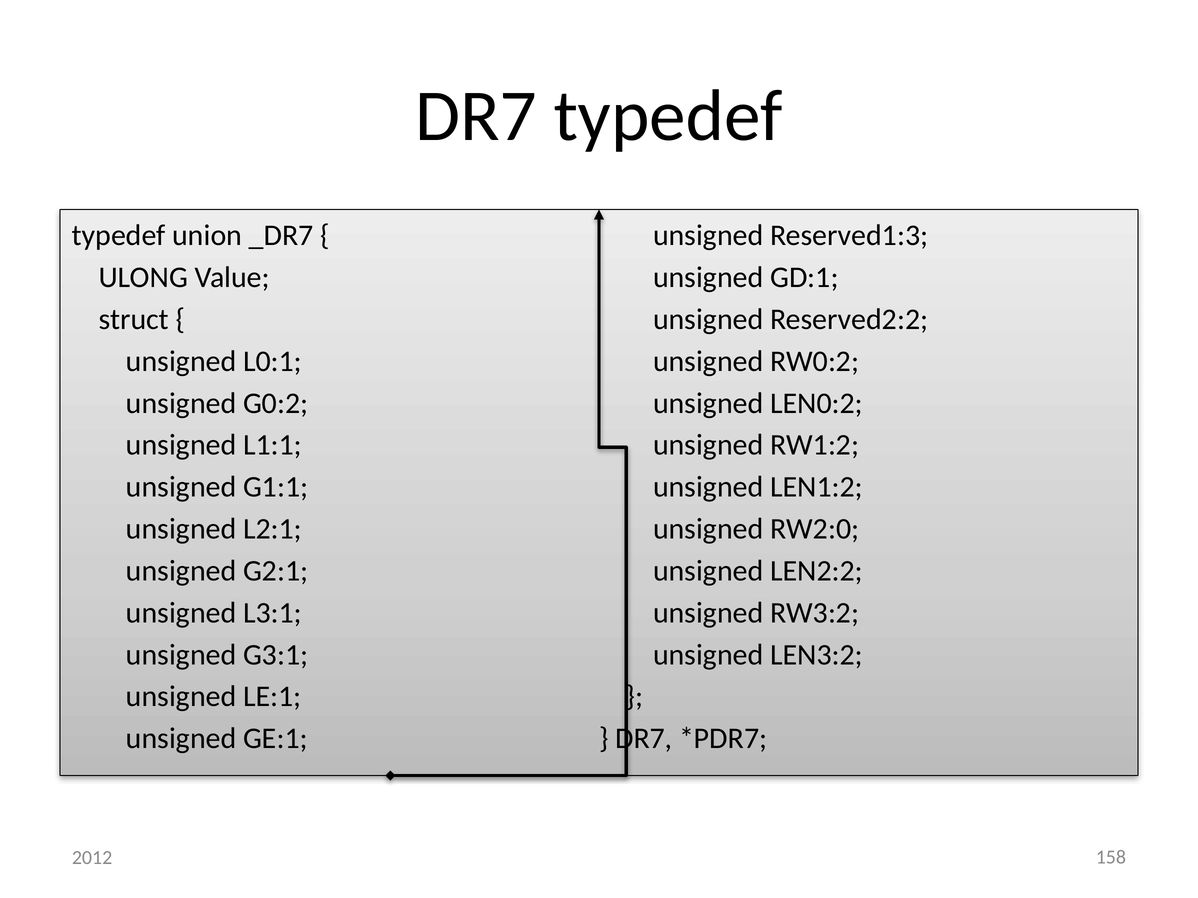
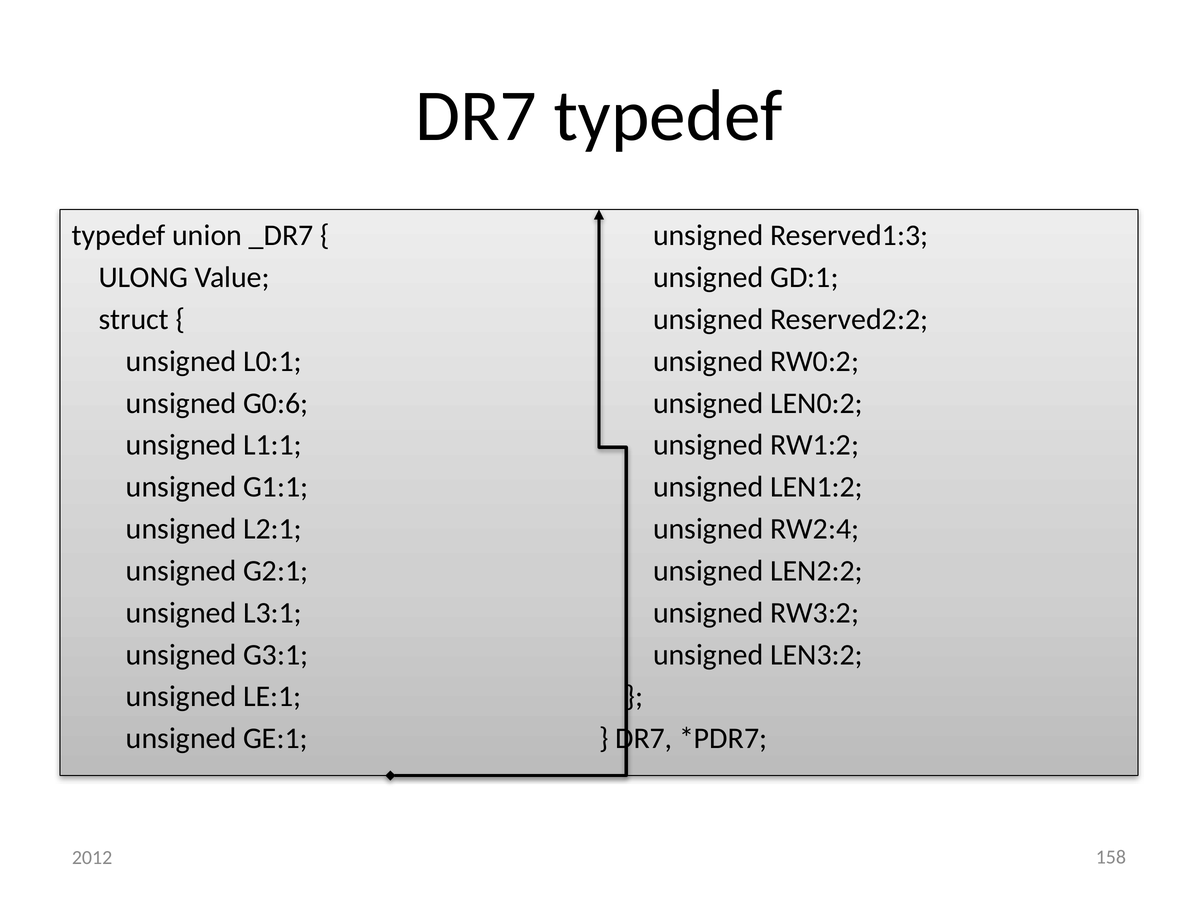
G0:2: G0:2 -> G0:6
RW2:0: RW2:0 -> RW2:4
